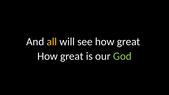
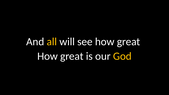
God colour: light green -> yellow
